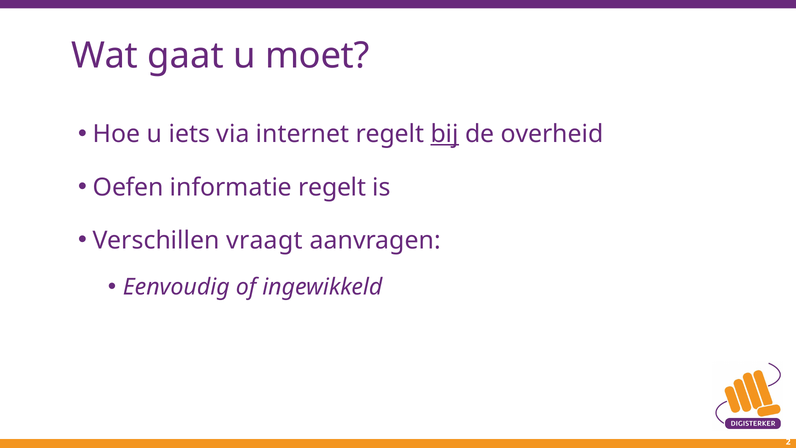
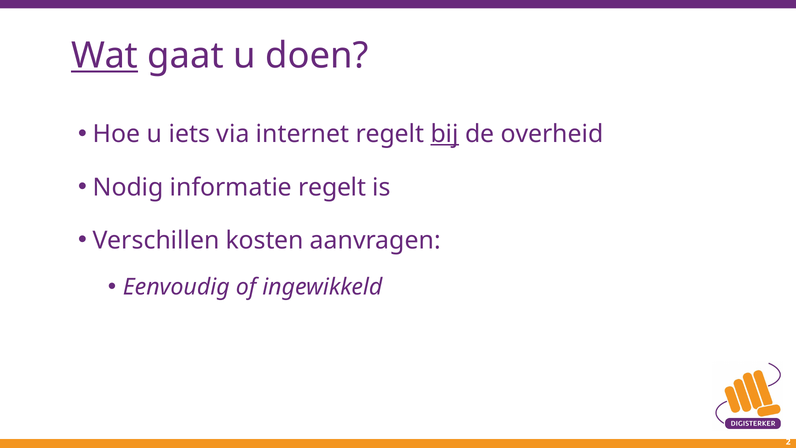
Wat underline: none -> present
moet: moet -> doen
Oefen: Oefen -> Nodig
vraagt: vraagt -> kosten
